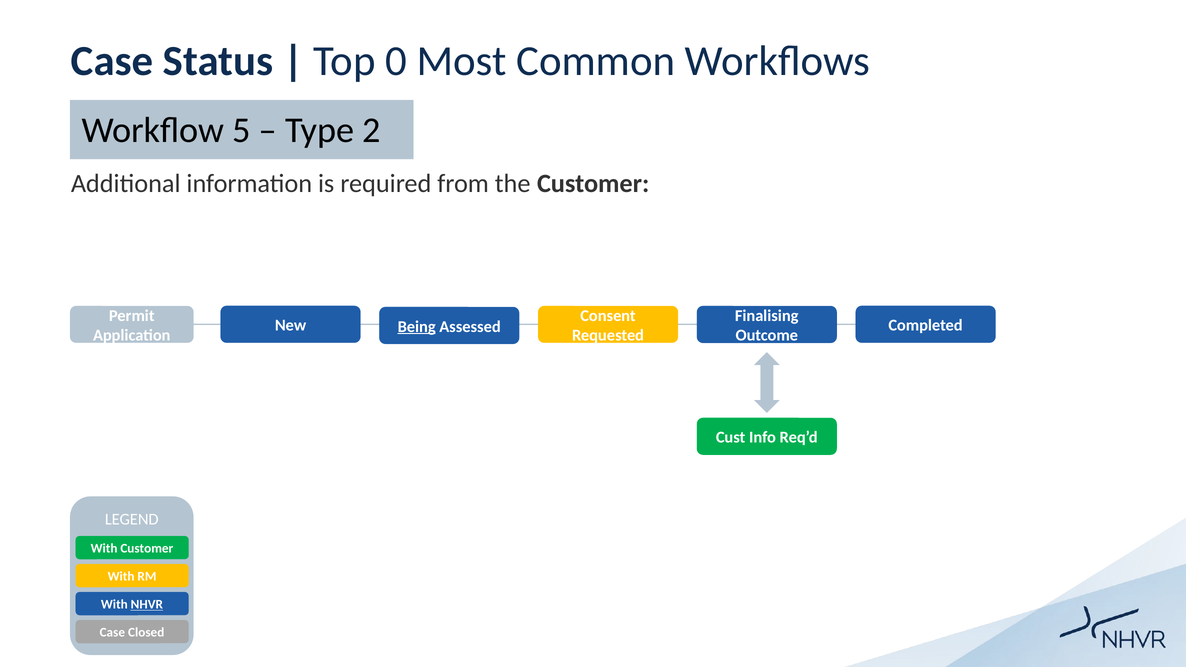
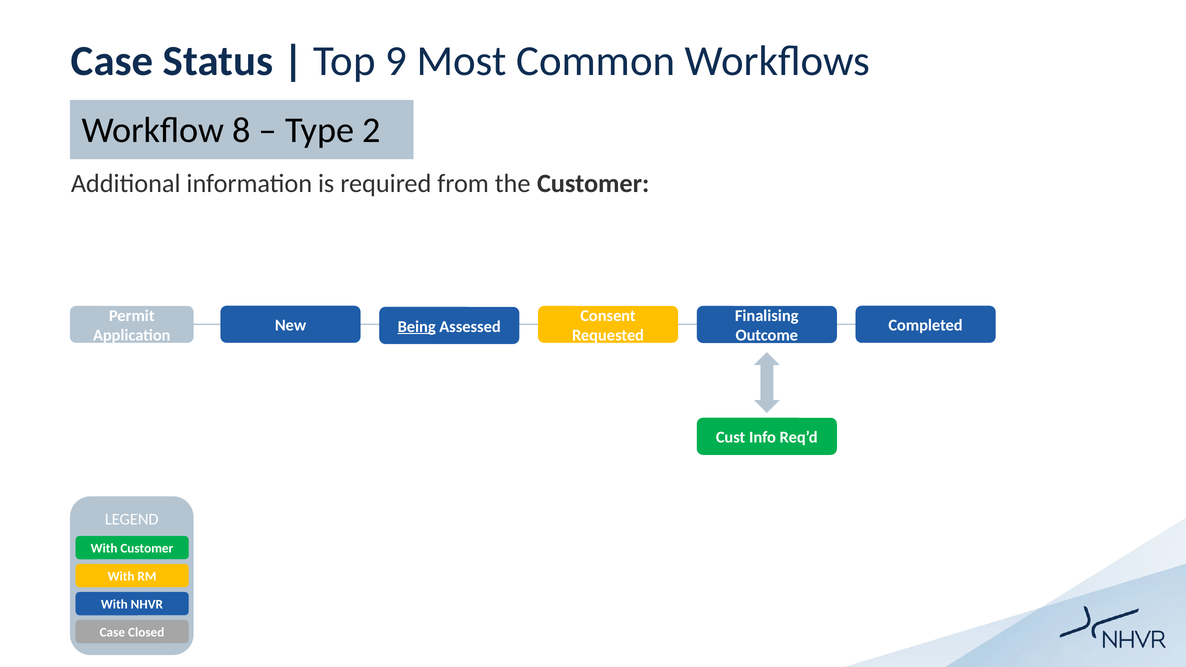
0: 0 -> 9
5: 5 -> 8
NHVR underline: present -> none
